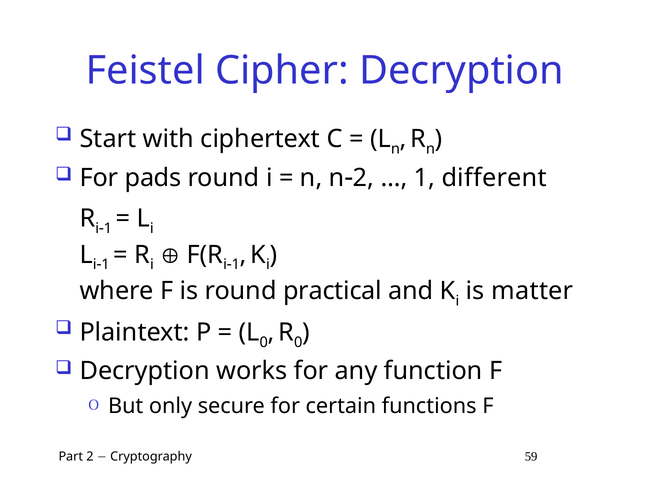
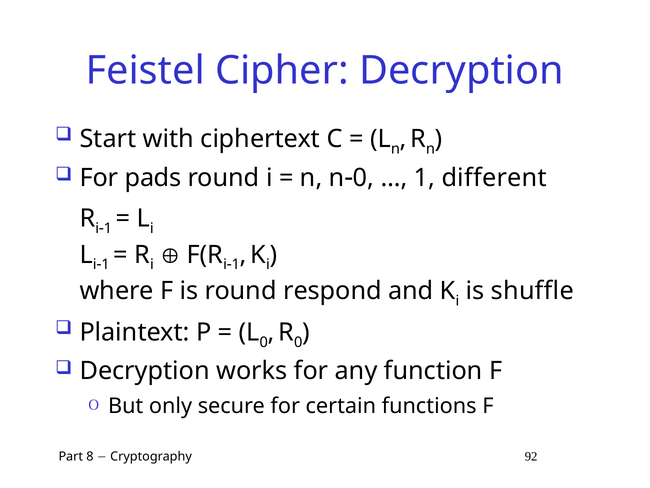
2 at (363, 177): 2 -> 0
practical: practical -> respond
matter: matter -> shuffle
Part 2: 2 -> 8
59: 59 -> 92
